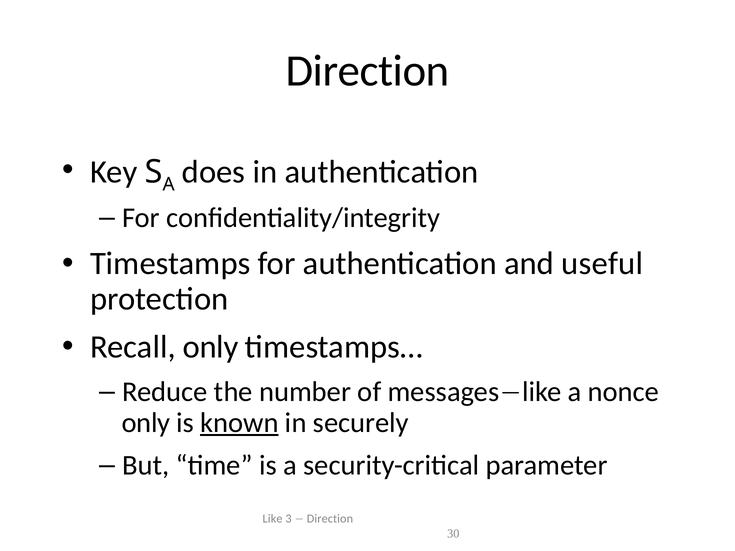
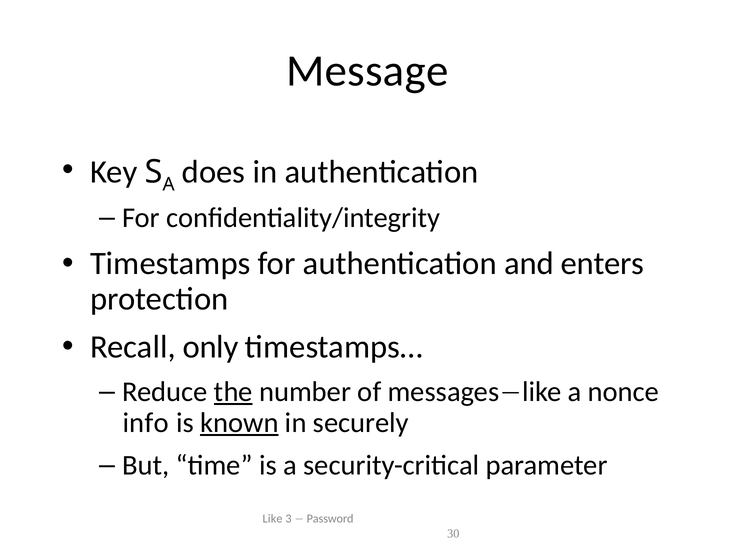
Direction at (368, 71): Direction -> Message
useful: useful -> enters
the underline: none -> present
only at (146, 423): only -> info
Direction at (330, 519): Direction -> Password
